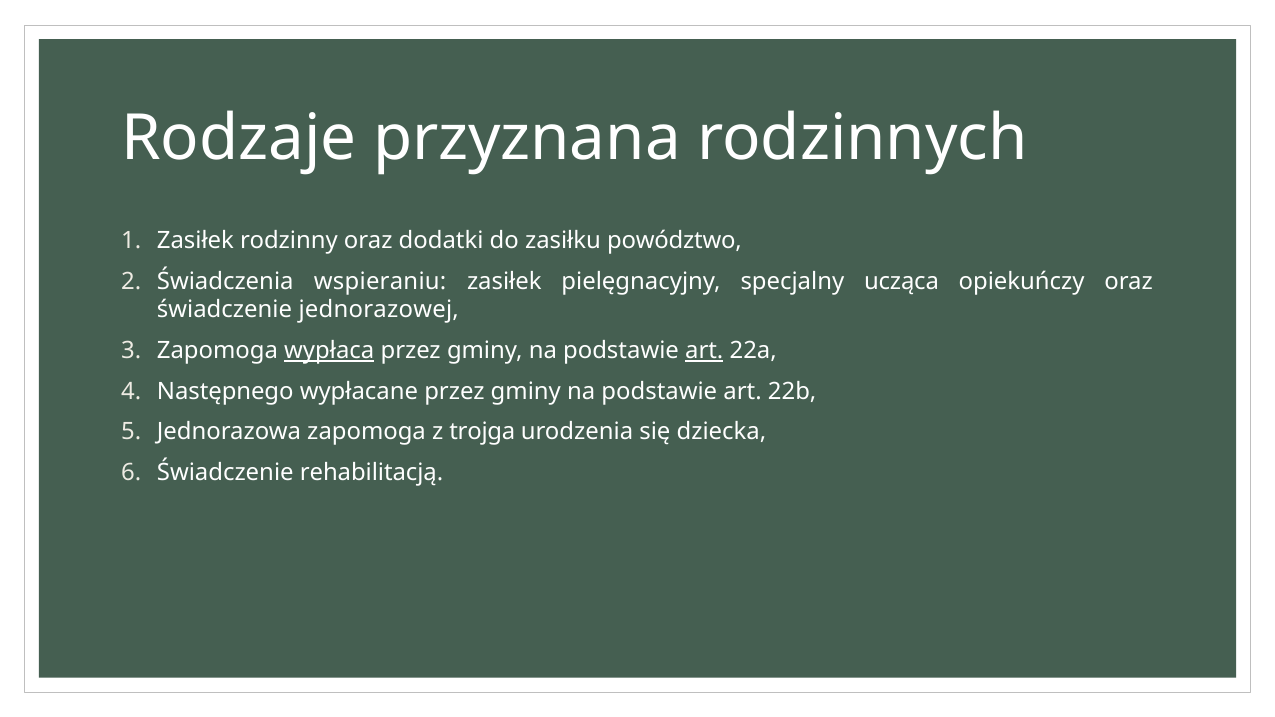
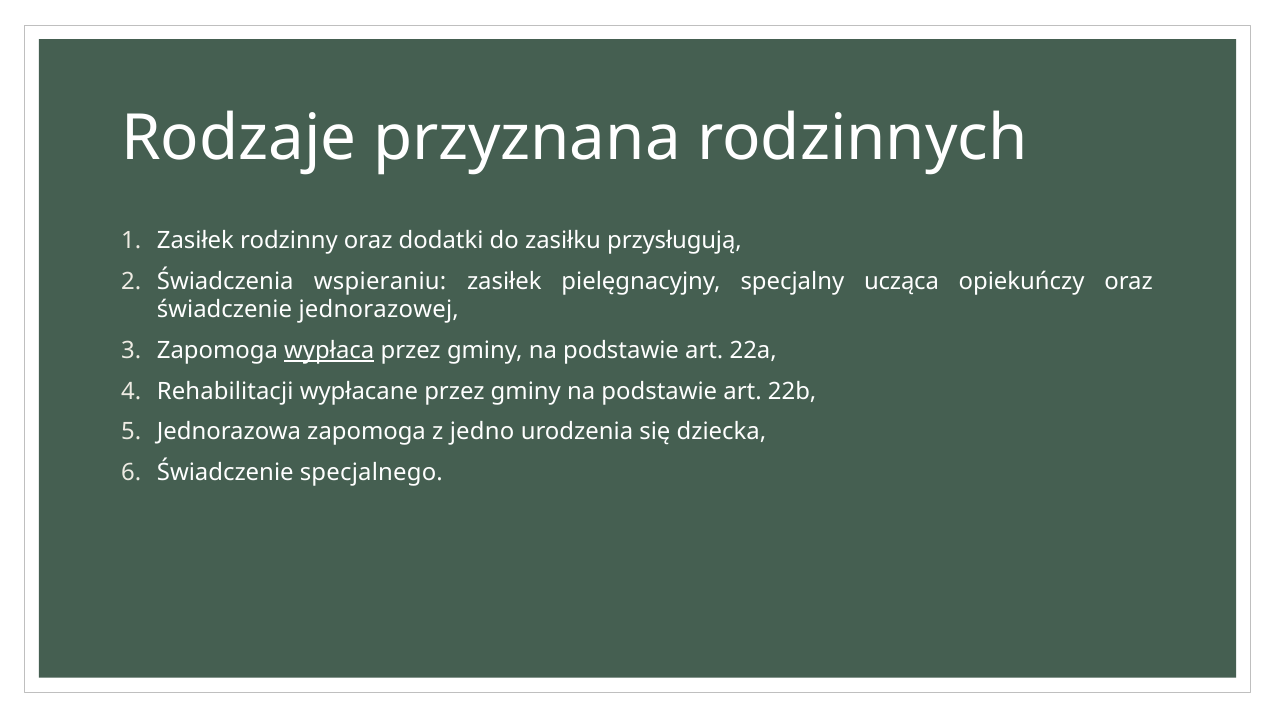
powództwo: powództwo -> przysługują
art at (704, 351) underline: present -> none
Następnego: Następnego -> Rehabilitacji
trojga: trojga -> jedno
rehabilitacją: rehabilitacją -> specjalnego
